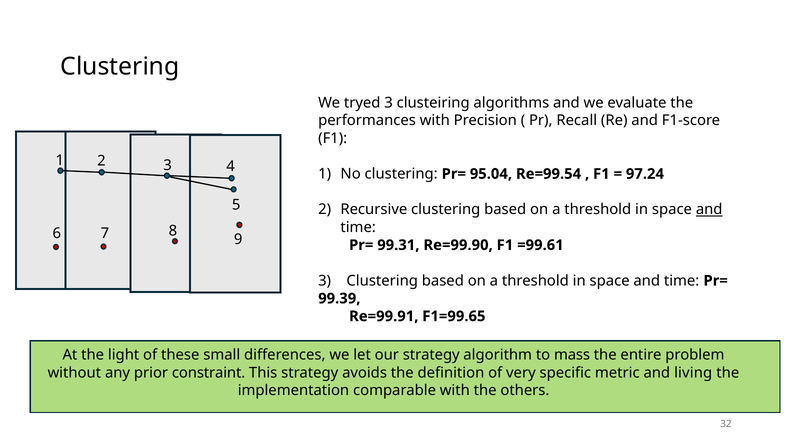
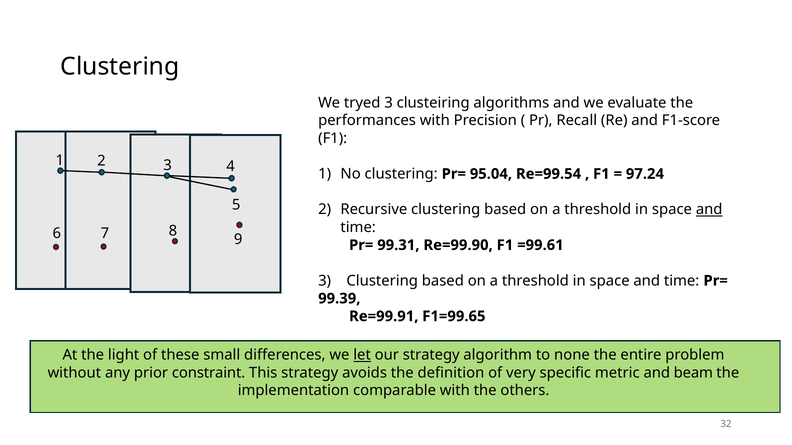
let underline: none -> present
mass: mass -> none
living: living -> beam
